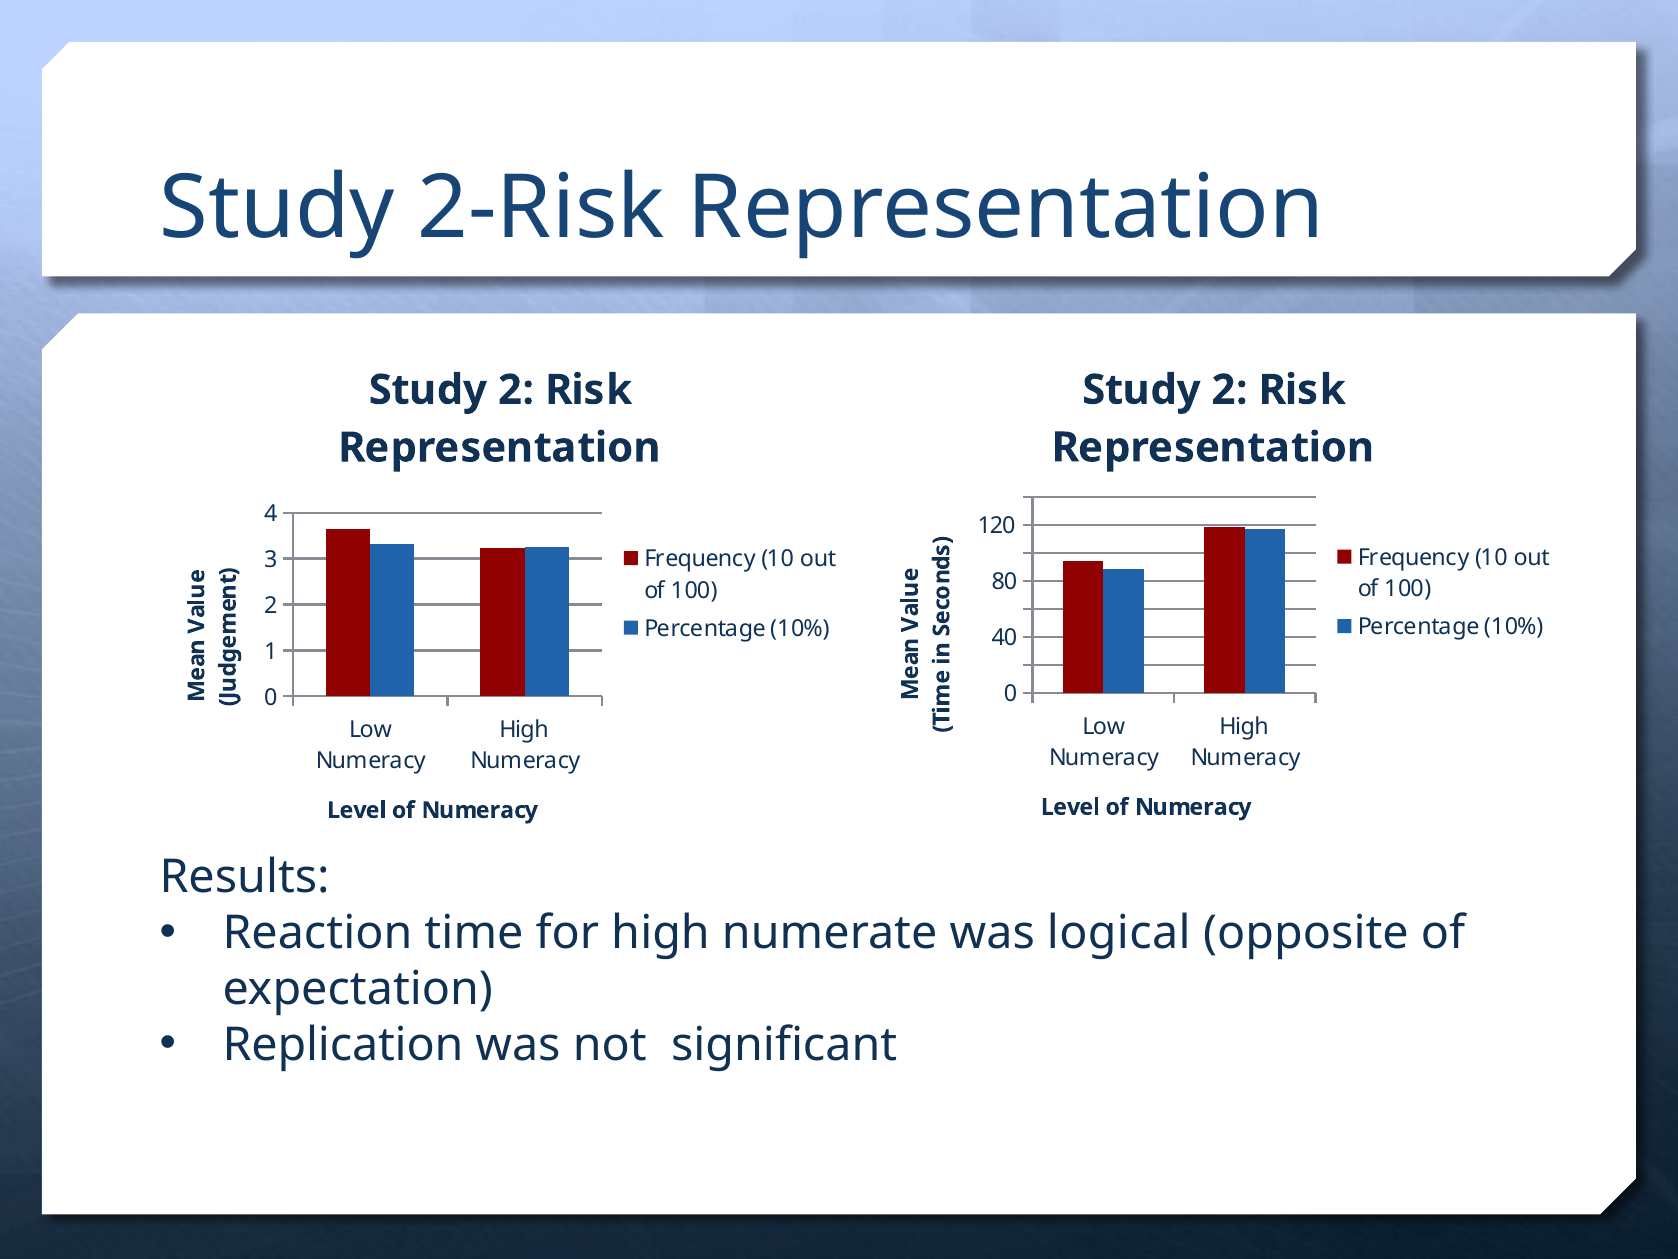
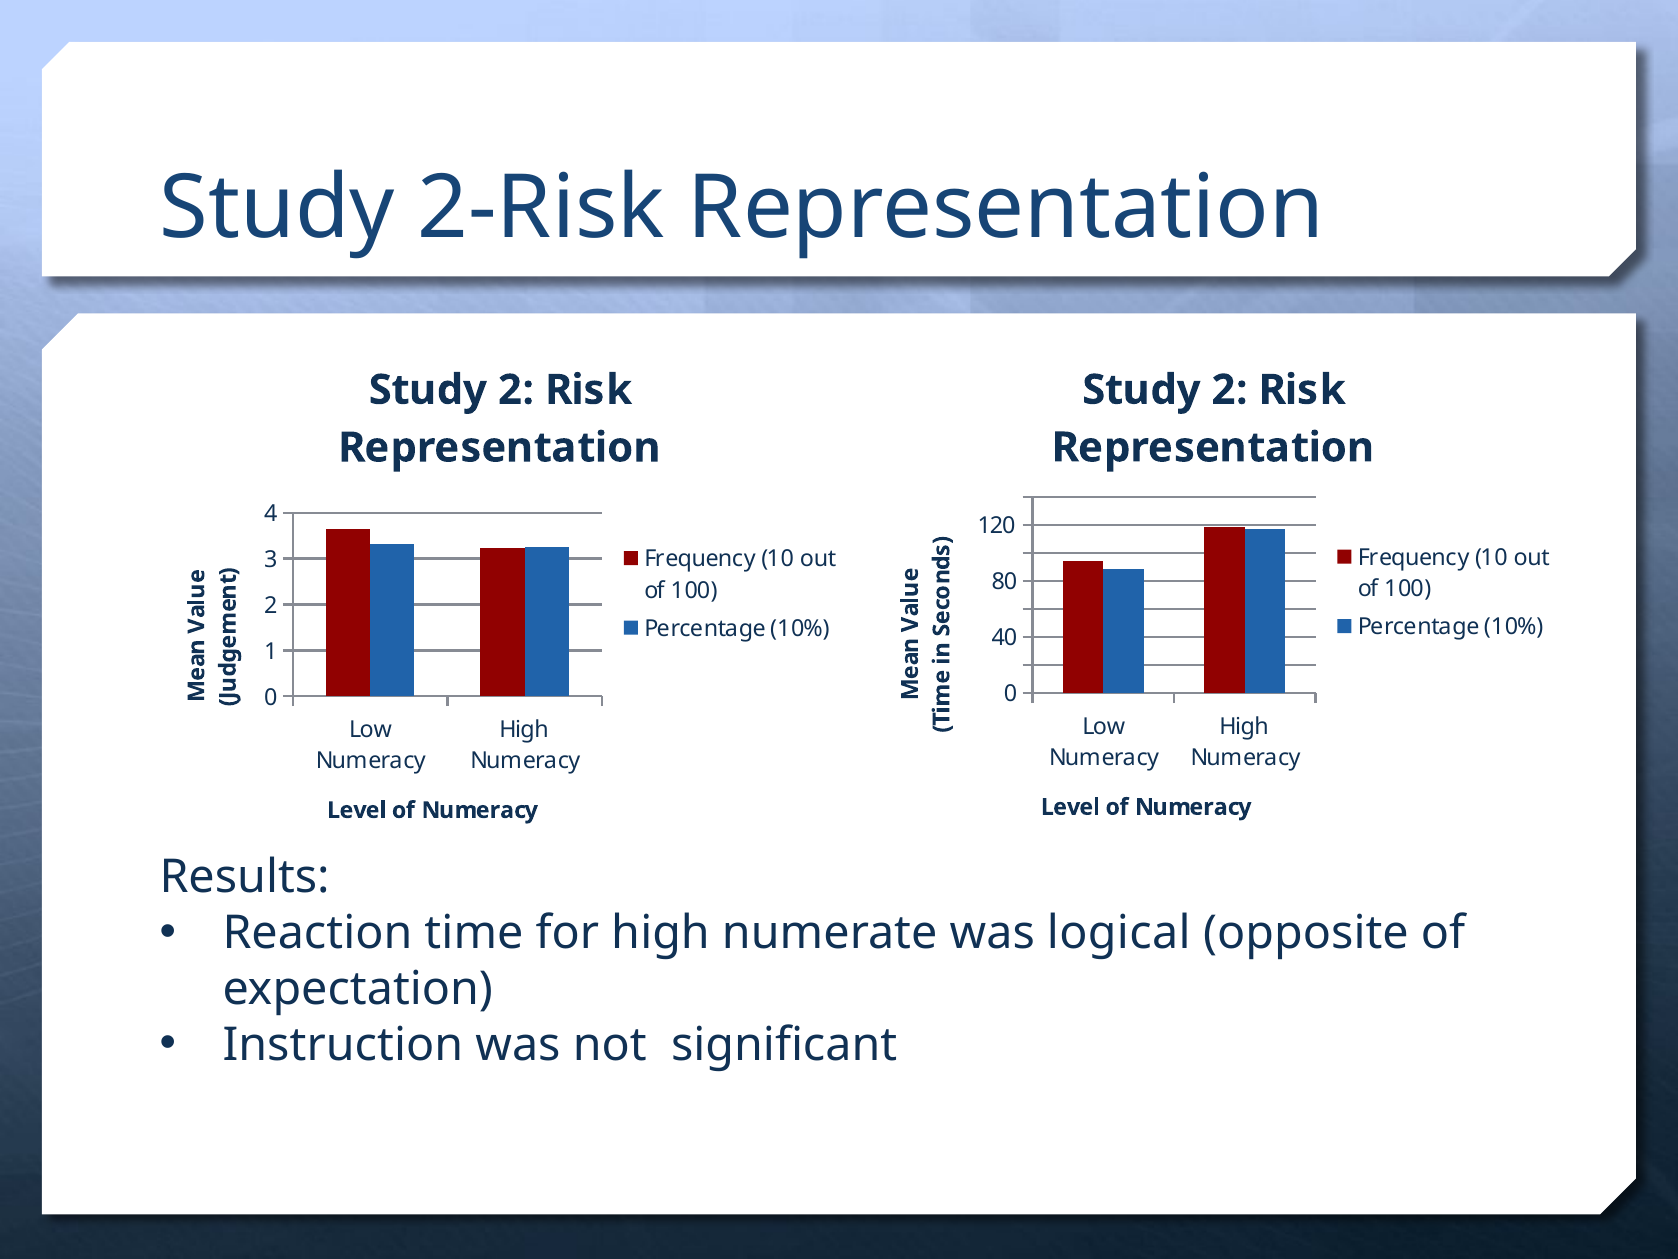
Replication: Replication -> Instruction
